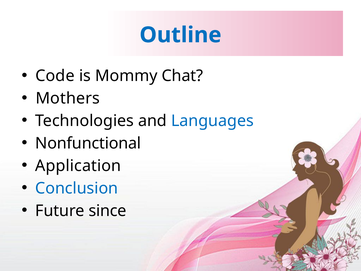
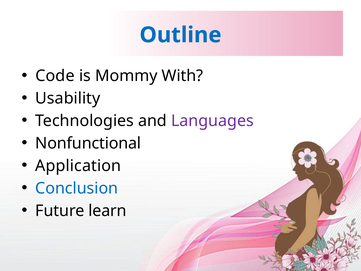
Chat: Chat -> With
Mothers: Mothers -> Usability
Languages colour: blue -> purple
since: since -> learn
